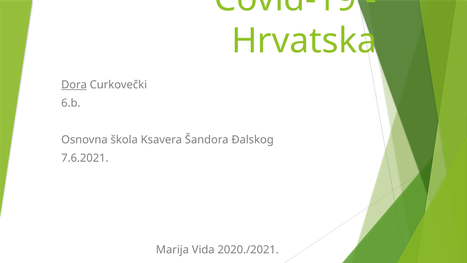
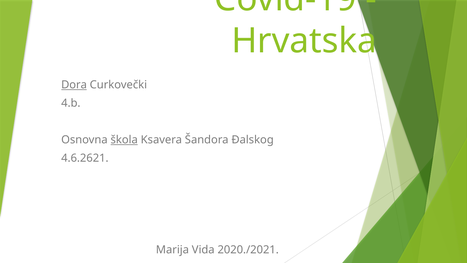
6.b: 6.b -> 4.b
škola underline: none -> present
7.6.2021: 7.6.2021 -> 4.6.2621
